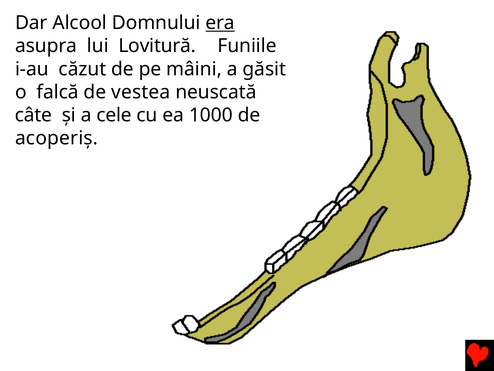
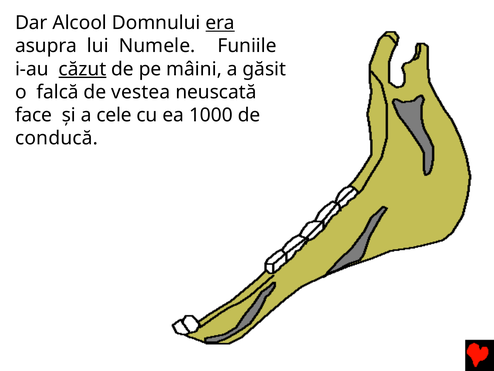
Lovitură: Lovitură -> Numele
căzut underline: none -> present
câte: câte -> face
acoperiş: acoperiş -> conducă
